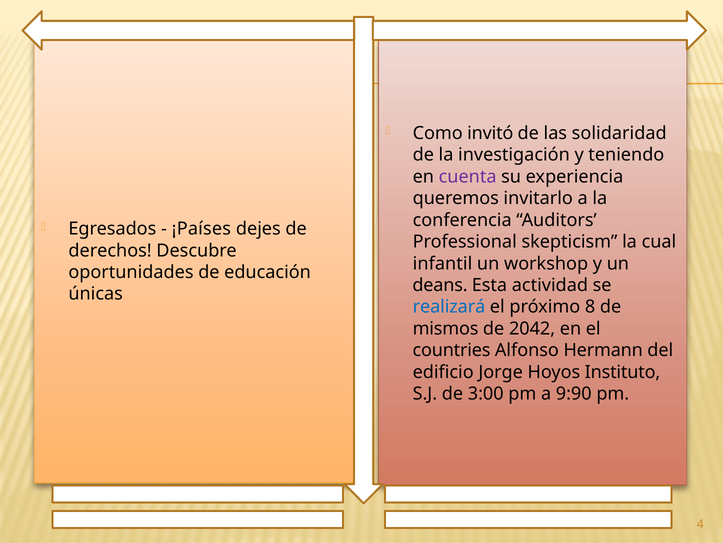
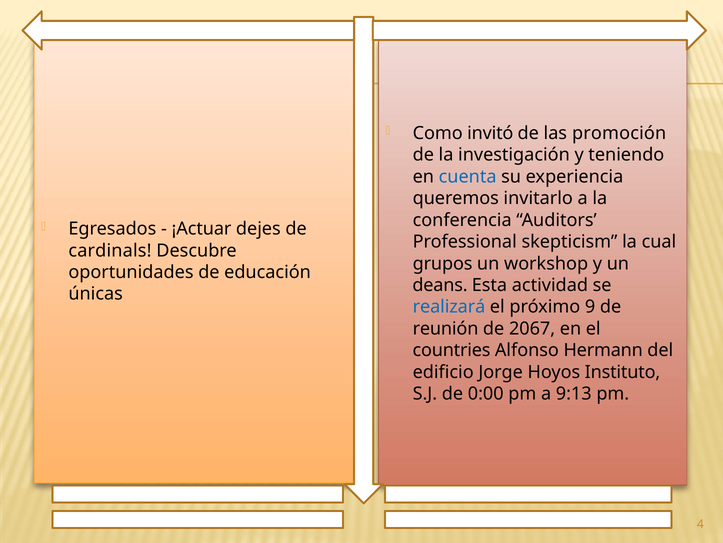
solidaridad: solidaridad -> promoción
cuenta colour: purple -> blue
¡Países: ¡Países -> ¡Actuar
derechos: derechos -> cardinals
infantil: infantil -> grupos
8: 8 -> 9
mismos: mismos -> reunión
2042: 2042 -> 2067
3:00: 3:00 -> 0:00
9:90: 9:90 -> 9:13
